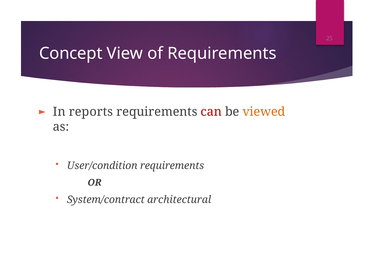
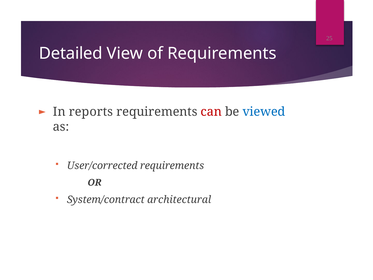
Concept: Concept -> Detailed
viewed colour: orange -> blue
User/condition: User/condition -> User/corrected
